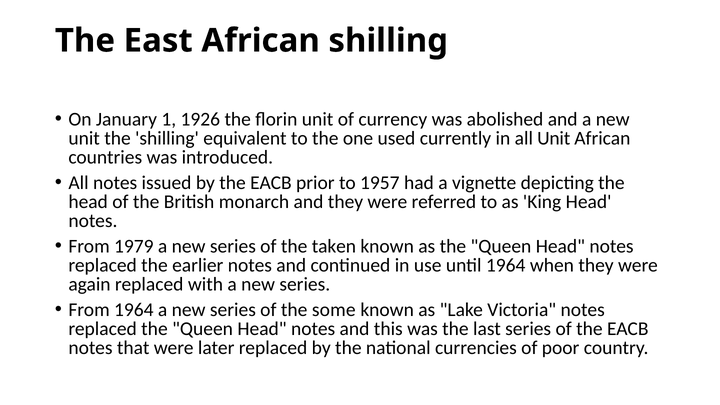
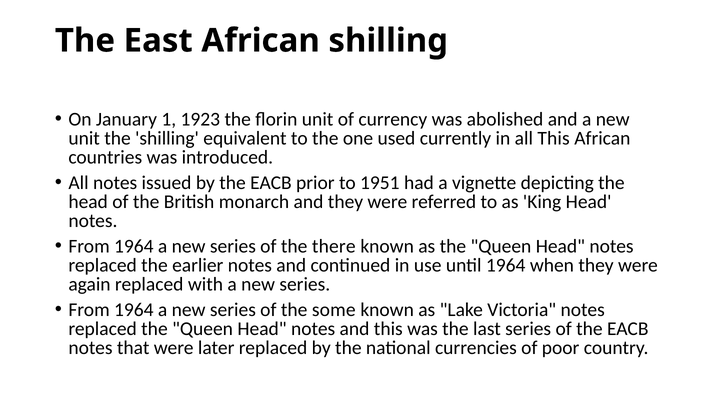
1926: 1926 -> 1923
all Unit: Unit -> This
1957: 1957 -> 1951
1979 at (134, 246): 1979 -> 1964
taken: taken -> there
